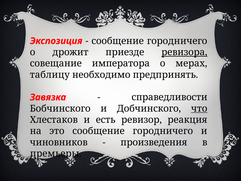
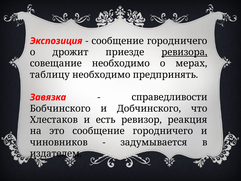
совещание императора: императора -> необходимо
что underline: present -> none
произведения: произведения -> задумывается
премьеры: премьеры -> издателем
